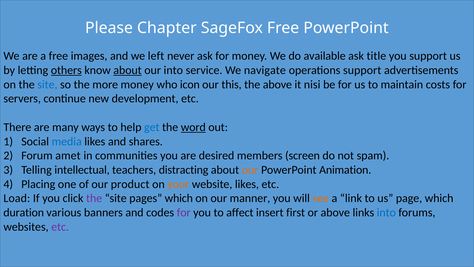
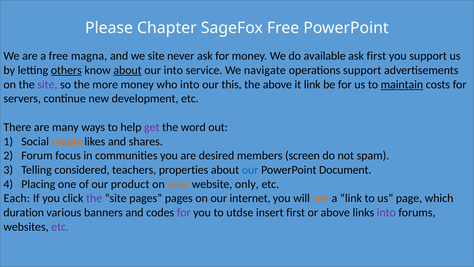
images: images -> magna
we left: left -> site
ask title: title -> first
site at (47, 84) colour: blue -> purple
who icon: icon -> into
it nisi: nisi -> link
maintain underline: none -> present
get colour: blue -> purple
word underline: present -> none
media colour: blue -> orange
amet: amet -> focus
intellectual: intellectual -> considered
distracting: distracting -> properties
our at (250, 170) colour: orange -> blue
Animation: Animation -> Document
website likes: likes -> only
Load: Load -> Each
pages which: which -> pages
manner: manner -> internet
affect: affect -> utdse
into at (386, 212) colour: blue -> purple
